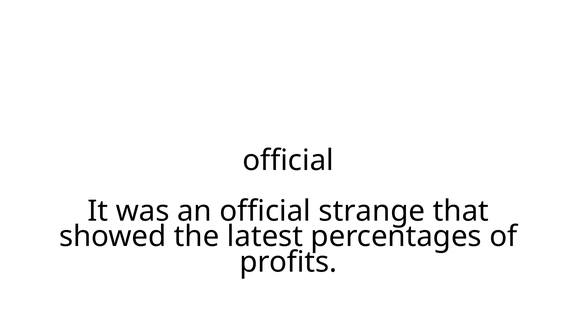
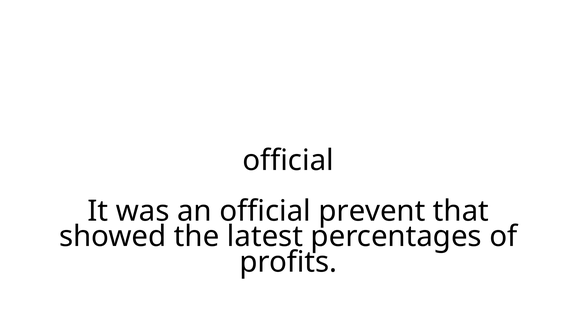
strange: strange -> prevent
